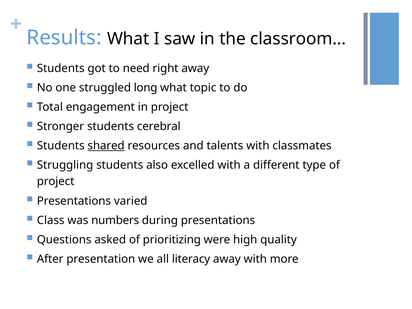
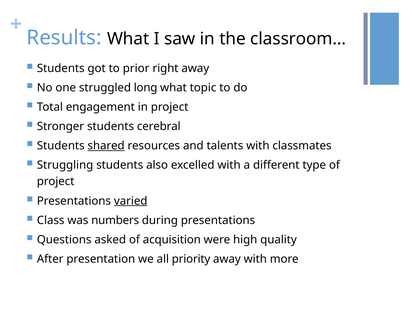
need: need -> prior
varied underline: none -> present
prioritizing: prioritizing -> acquisition
literacy: literacy -> priority
